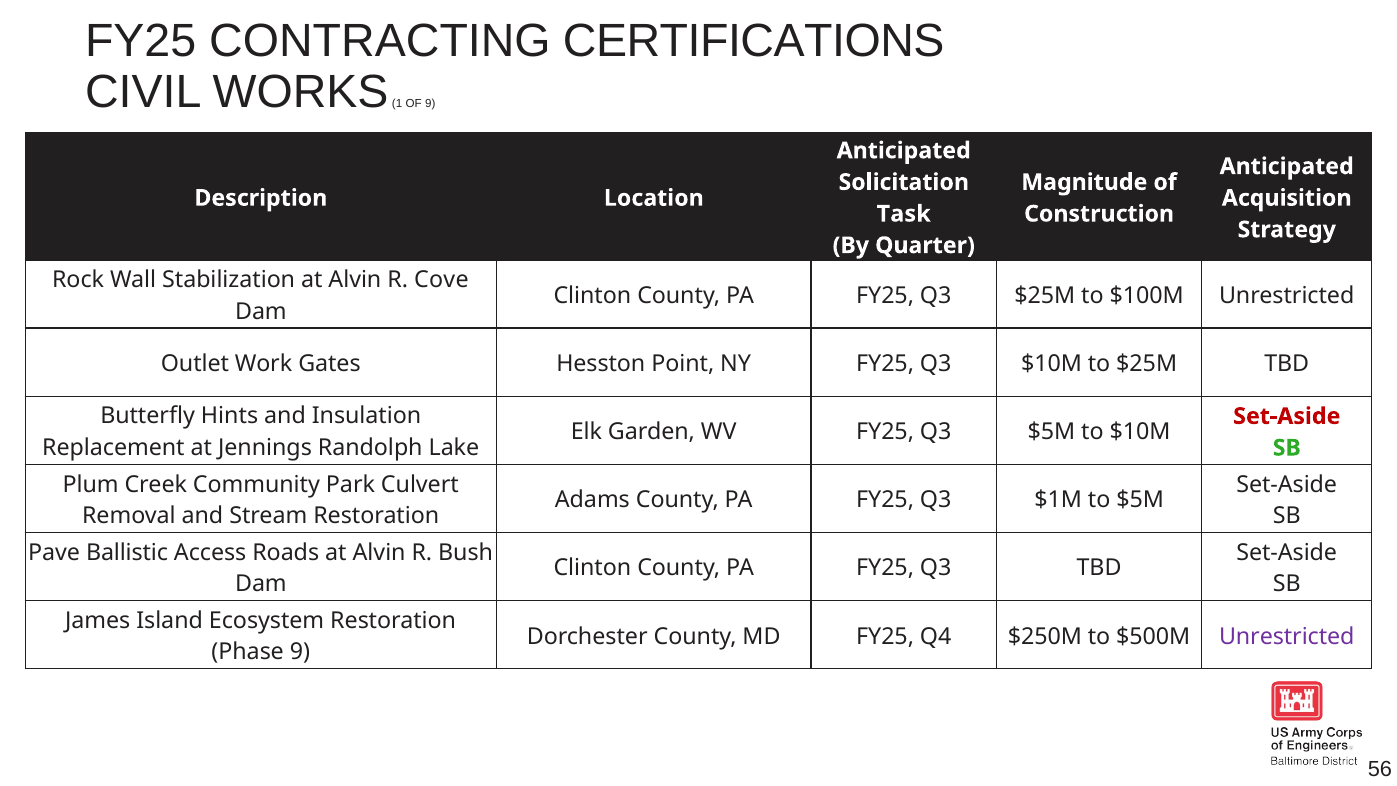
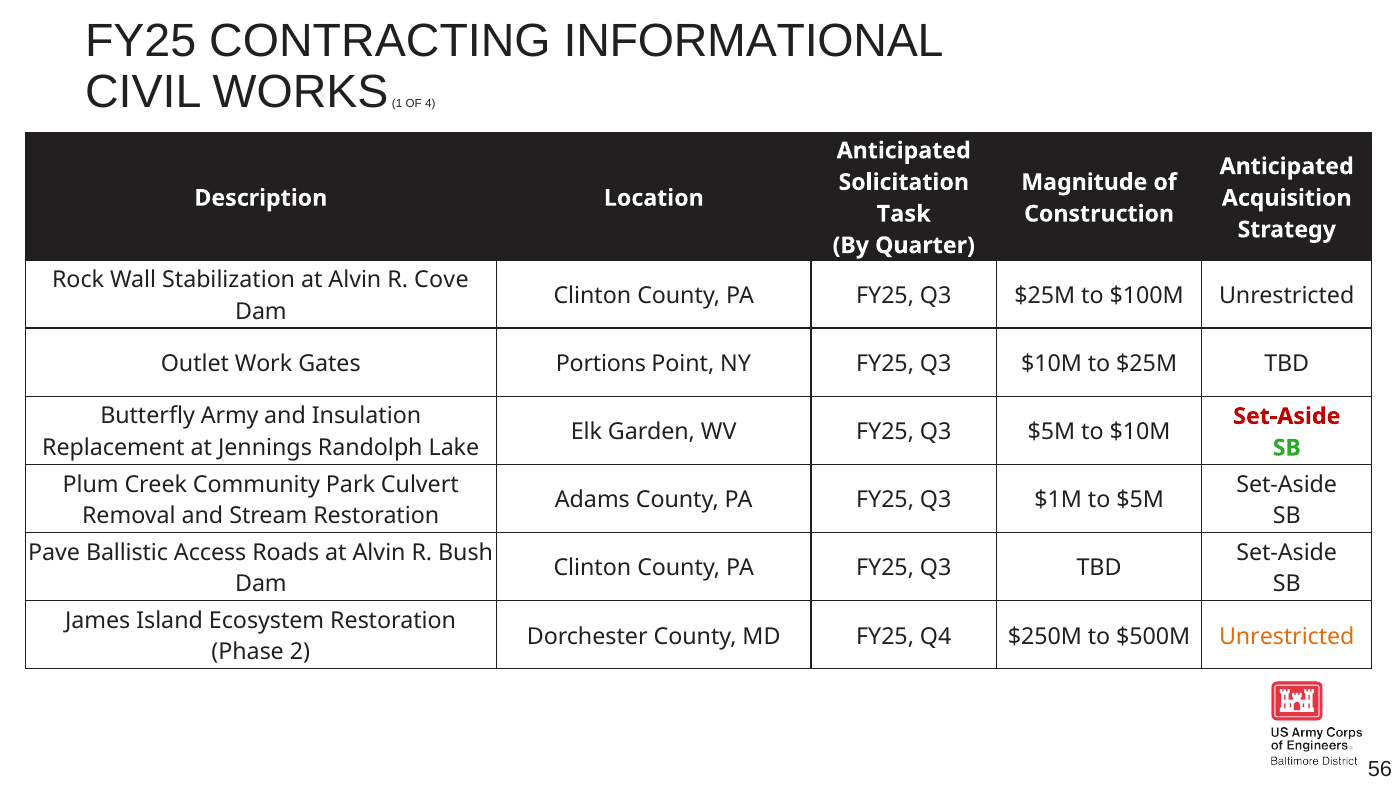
CERTIFICATIONS: CERTIFICATIONS -> INFORMATIONAL
OF 9: 9 -> 4
Hesston: Hesston -> Portions
Hints: Hints -> Army
Unrestricted at (1287, 636) colour: purple -> orange
Phase 9: 9 -> 2
